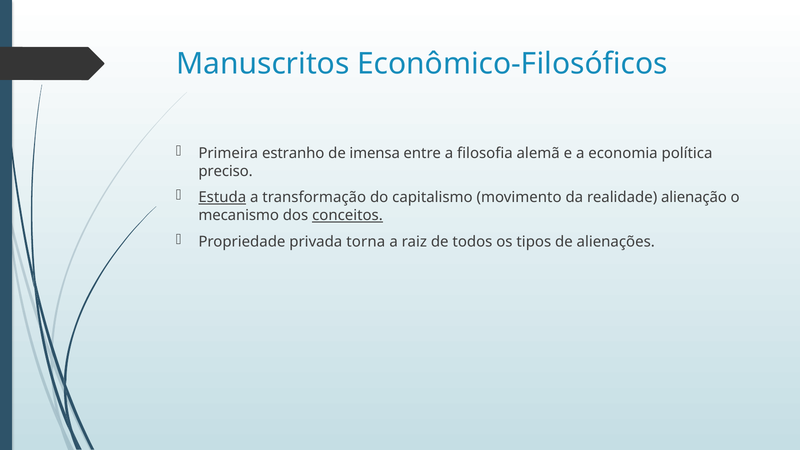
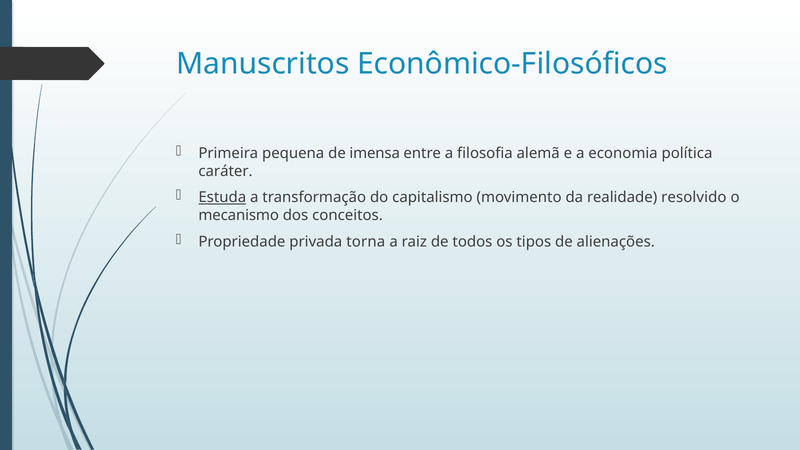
estranho: estranho -> pequena
preciso: preciso -> caráter
alienação: alienação -> resolvido
conceitos underline: present -> none
